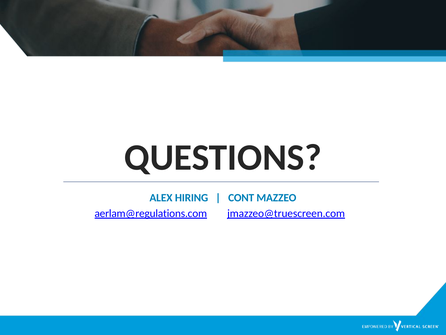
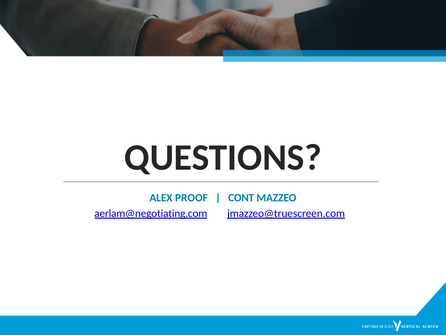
HIRING: HIRING -> PROOF
aerlam@regulations.com: aerlam@regulations.com -> aerlam@negotiating.com
